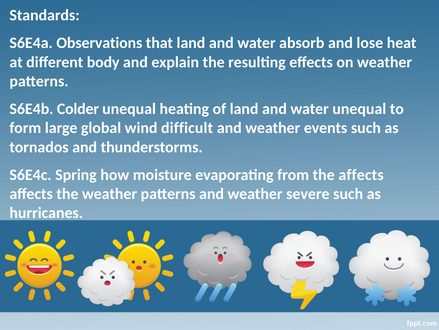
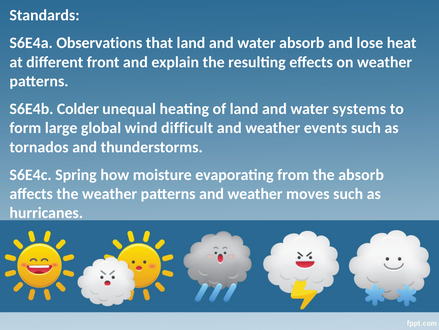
body: body -> front
water unequal: unequal -> systems
the affects: affects -> absorb
severe: severe -> moves
